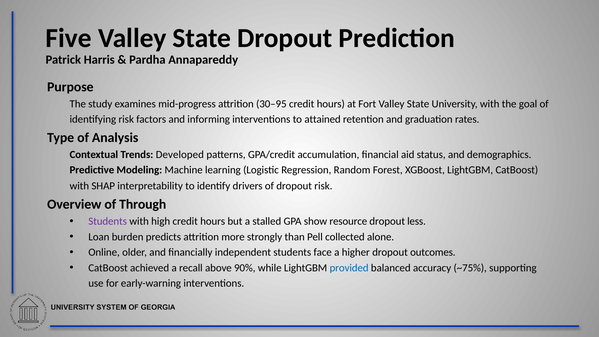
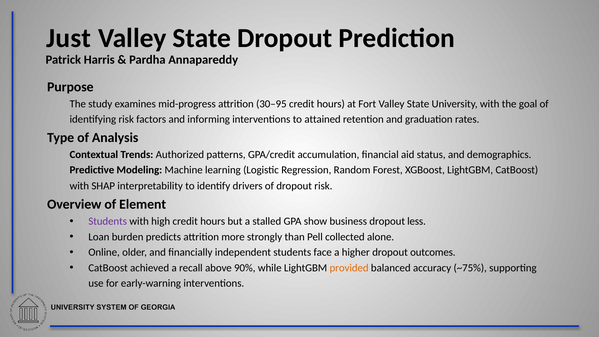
Five: Five -> Just
Developed: Developed -> Authorized
Through: Through -> Element
resource: resource -> business
provided colour: blue -> orange
